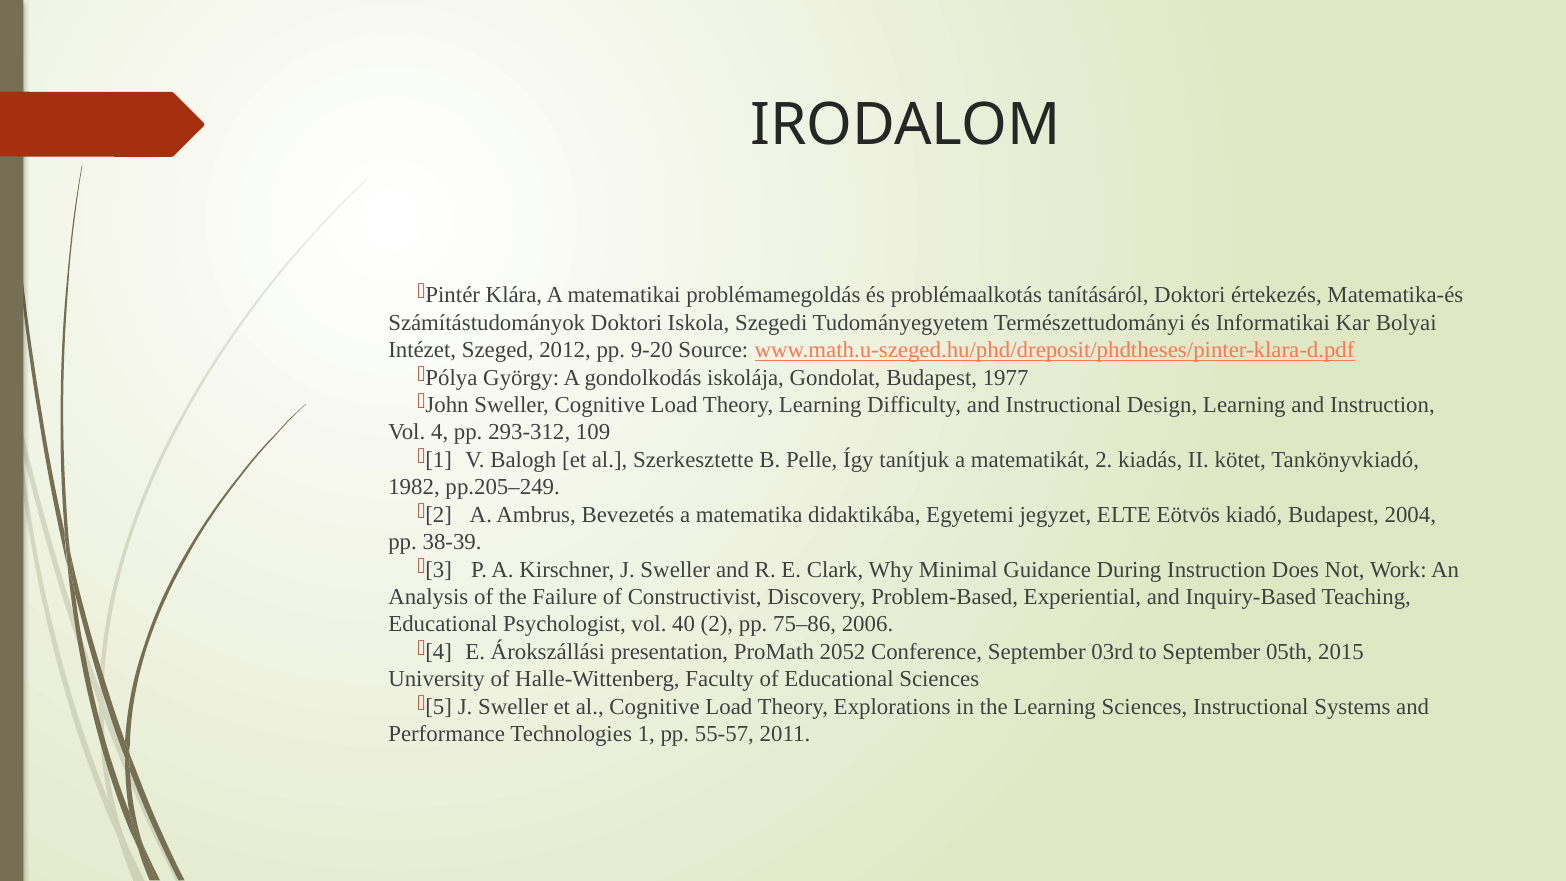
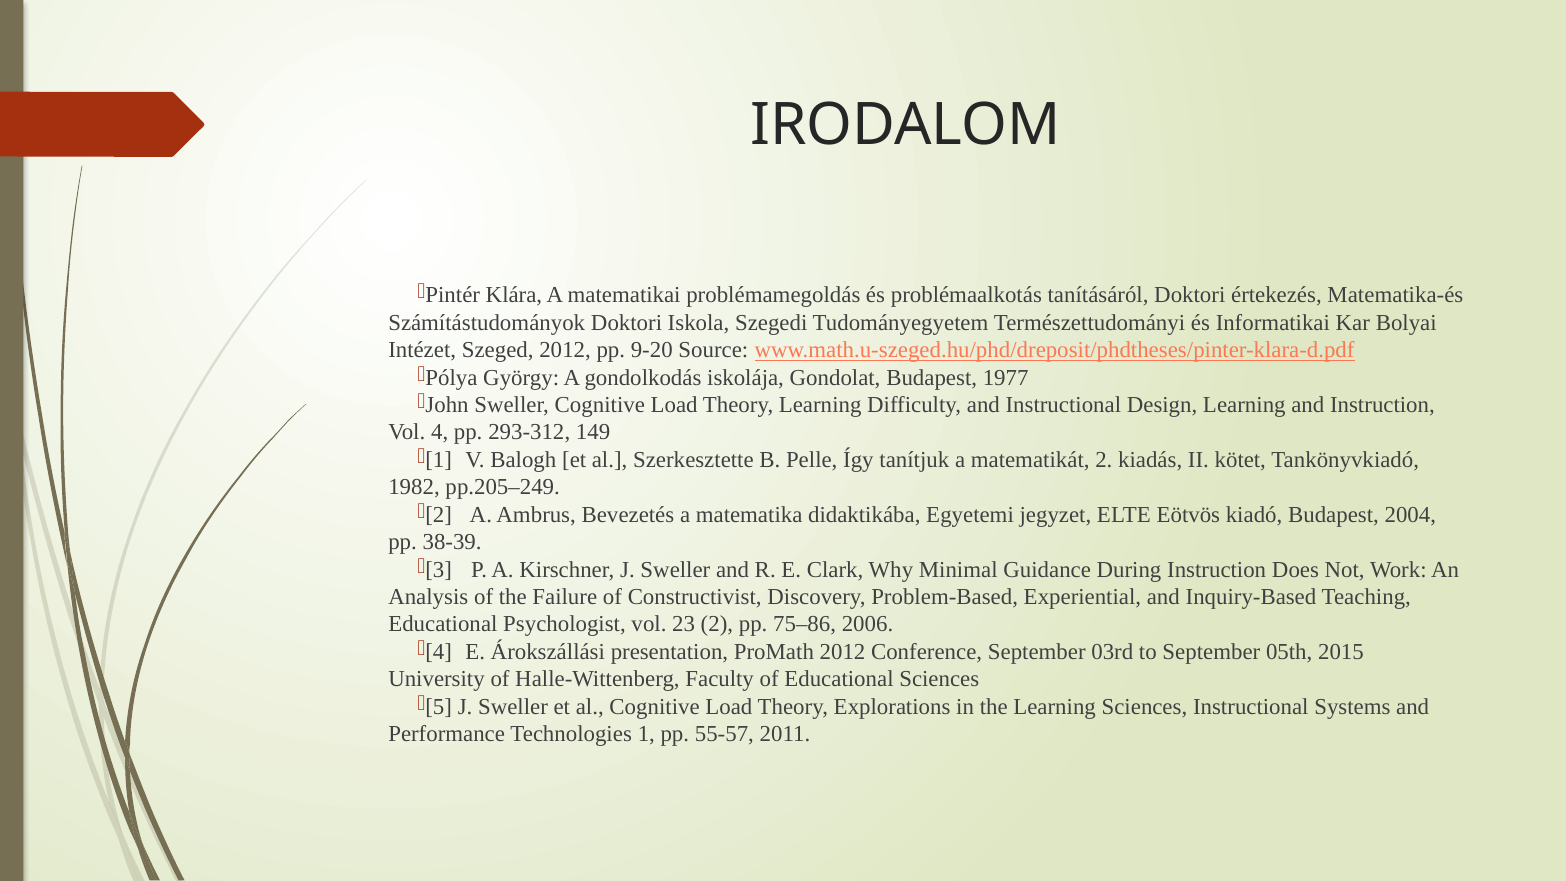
109: 109 -> 149
40: 40 -> 23
ProMath 2052: 2052 -> 2012
